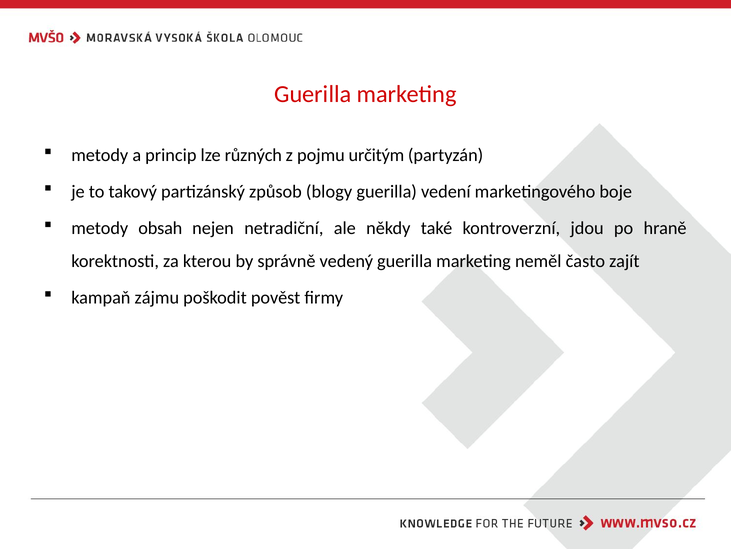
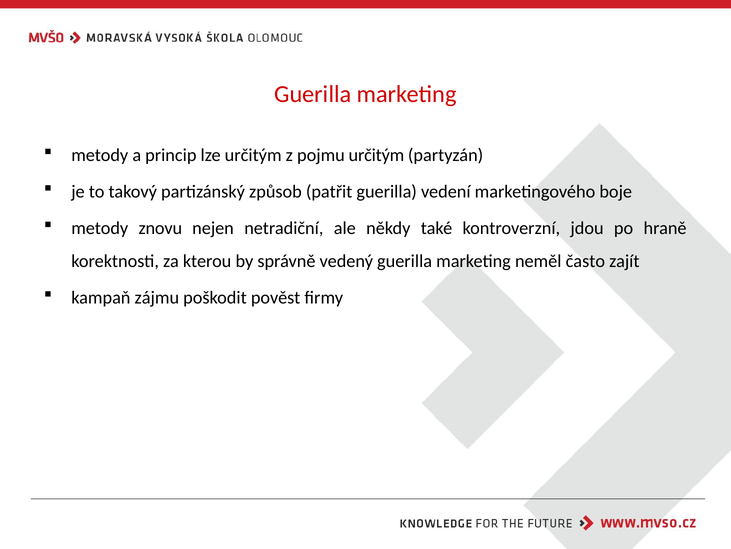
lze různých: různých -> určitým
blogy: blogy -> patřit
obsah: obsah -> znovu
